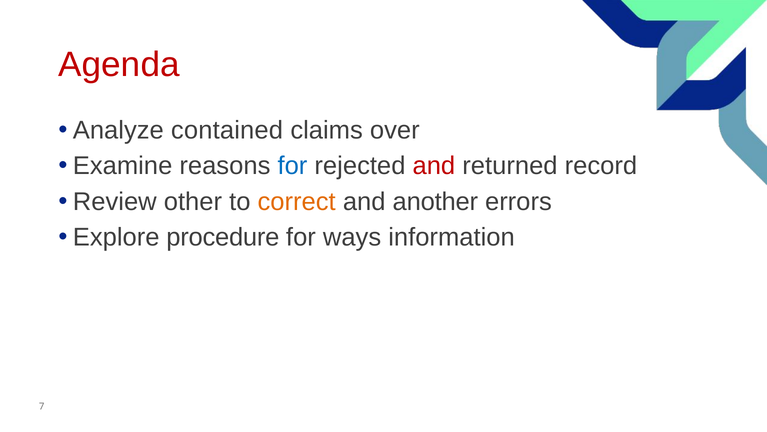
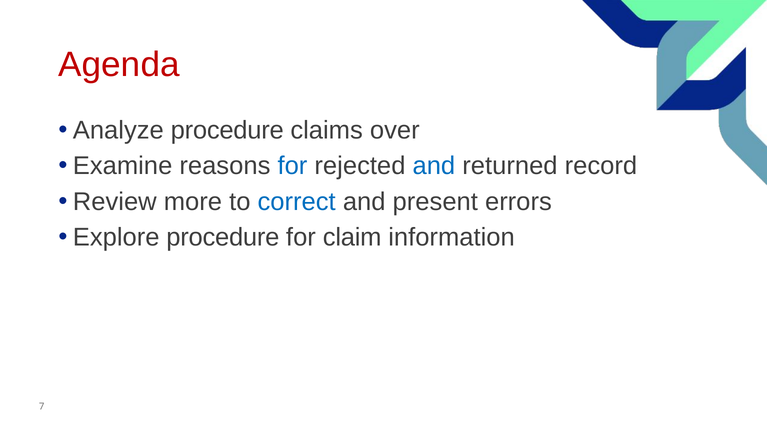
Analyze contained: contained -> procedure
and at (434, 166) colour: red -> blue
other: other -> more
correct colour: orange -> blue
another: another -> present
ways: ways -> claim
